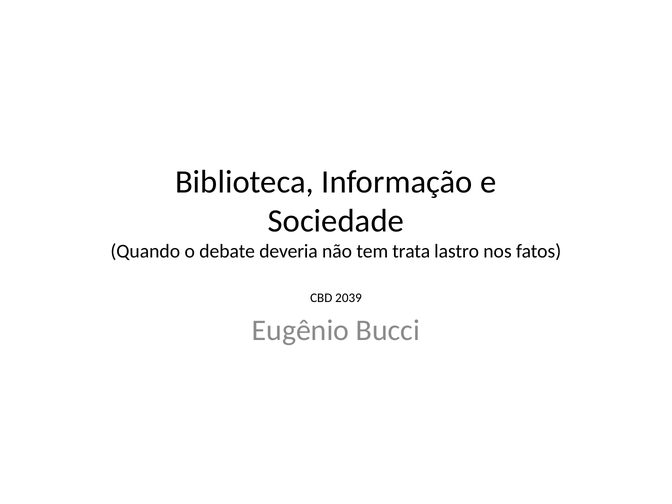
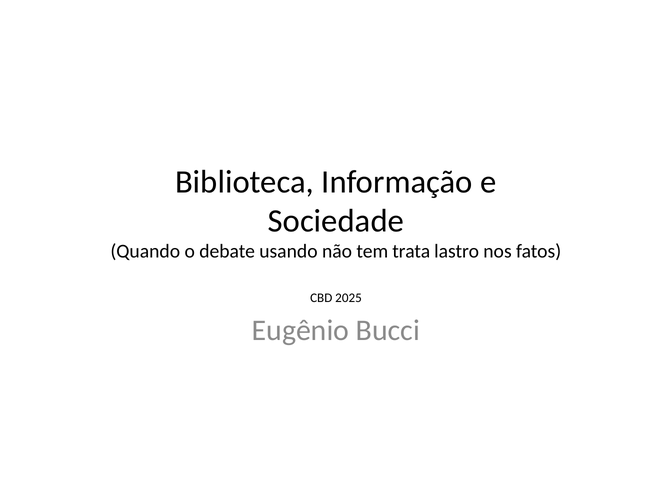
deveria: deveria -> usando
2039: 2039 -> 2025
